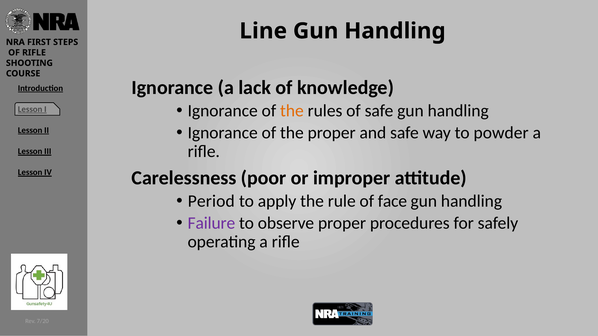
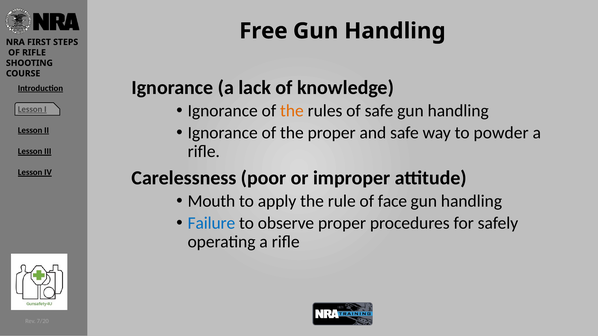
Line: Line -> Free
Period: Period -> Mouth
Failure colour: purple -> blue
